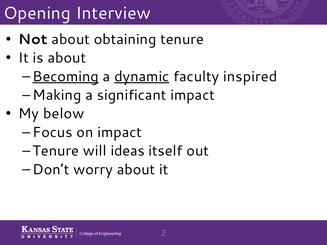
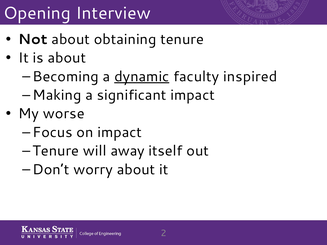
Becoming underline: present -> none
below: below -> worse
ideas: ideas -> away
